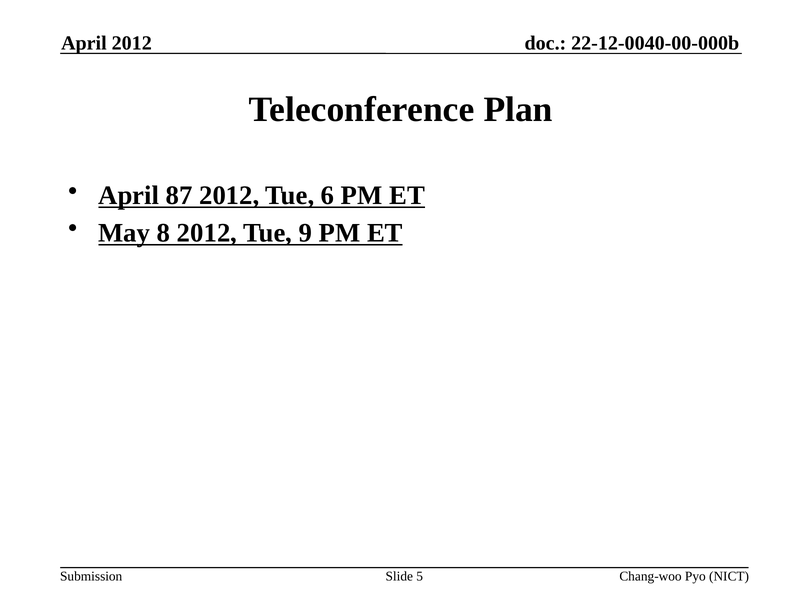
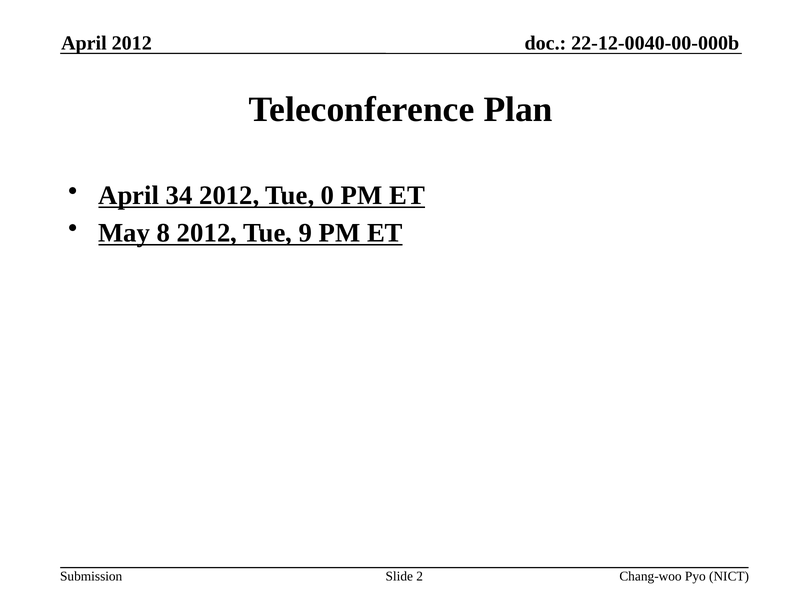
87: 87 -> 34
6: 6 -> 0
5: 5 -> 2
